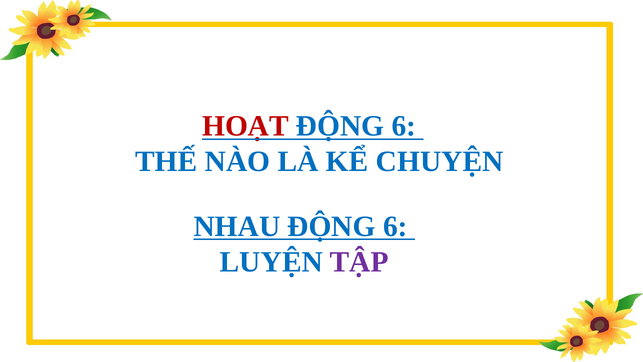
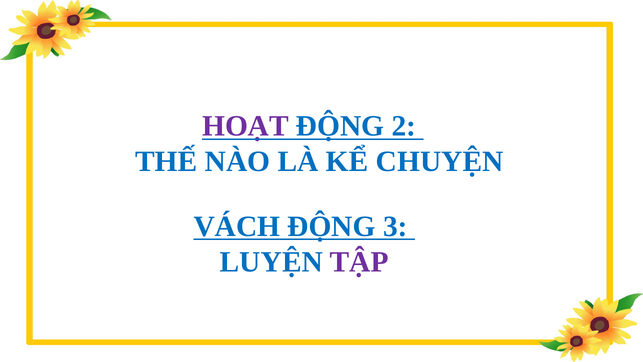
HOẠT colour: red -> purple
6 at (404, 126): 6 -> 2
NHAU: NHAU -> VÁCH
6 at (395, 226): 6 -> 3
